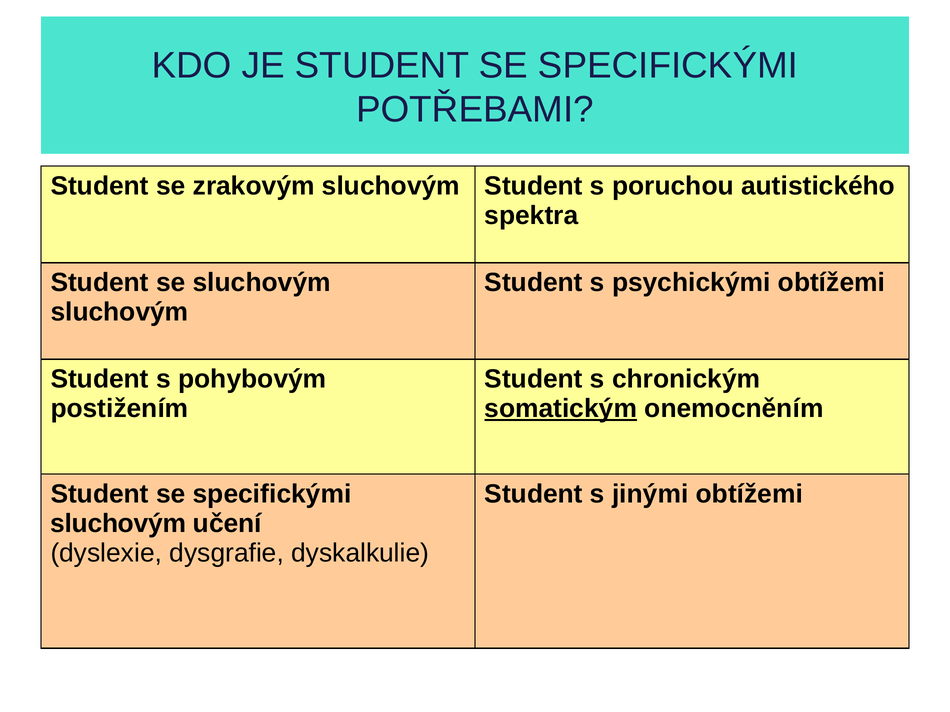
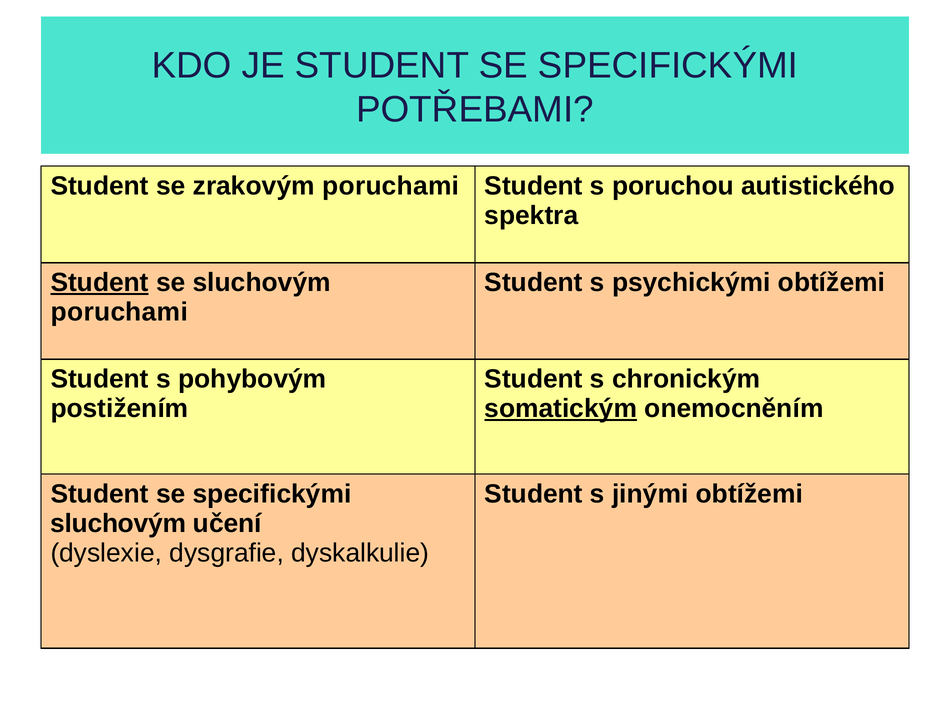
zrakovým sluchovým: sluchovým -> poruchami
Student at (100, 283) underline: none -> present
sluchovým at (119, 312): sluchovým -> poruchami
